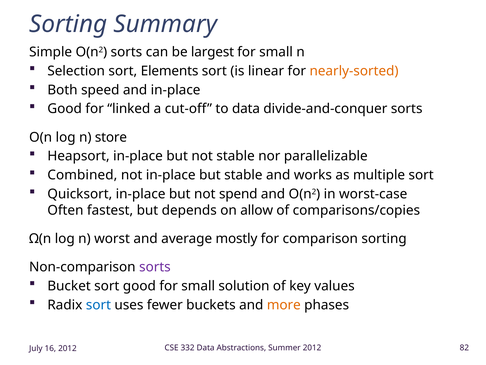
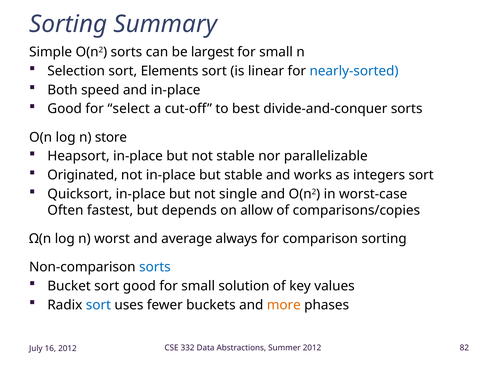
nearly-sorted colour: orange -> blue
linked: linked -> select
to data: data -> best
Combined: Combined -> Originated
multiple: multiple -> integers
spend: spend -> single
mostly: mostly -> always
sorts at (155, 267) colour: purple -> blue
